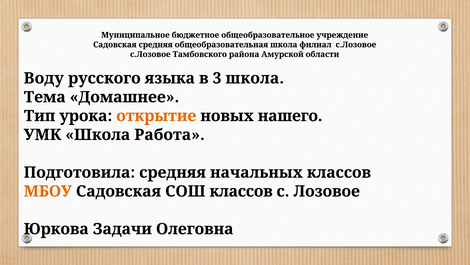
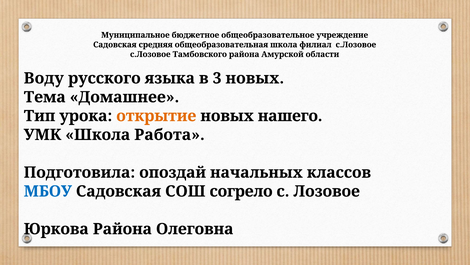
3 школа: школа -> новых
Подготовила средняя: средняя -> опоздай
МБОУ colour: orange -> blue
СОШ классов: классов -> согрело
Юркова Задачи: Задачи -> Района
